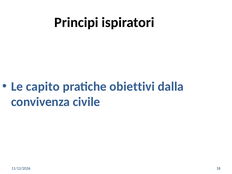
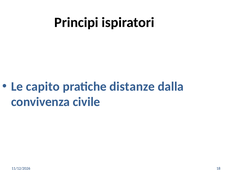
obiettivi: obiettivi -> distanze
